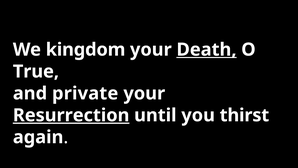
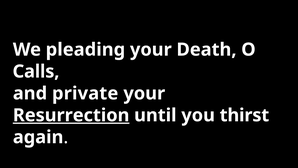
kingdom: kingdom -> pleading
Death underline: present -> none
True: True -> Calls
